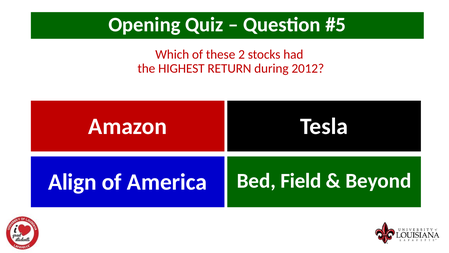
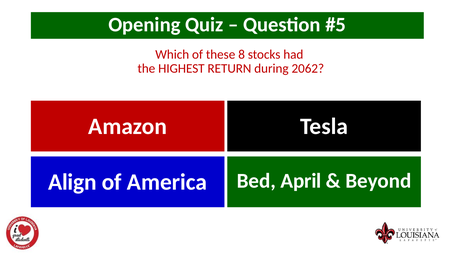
2: 2 -> 8
2012: 2012 -> 2062
Field: Field -> April
